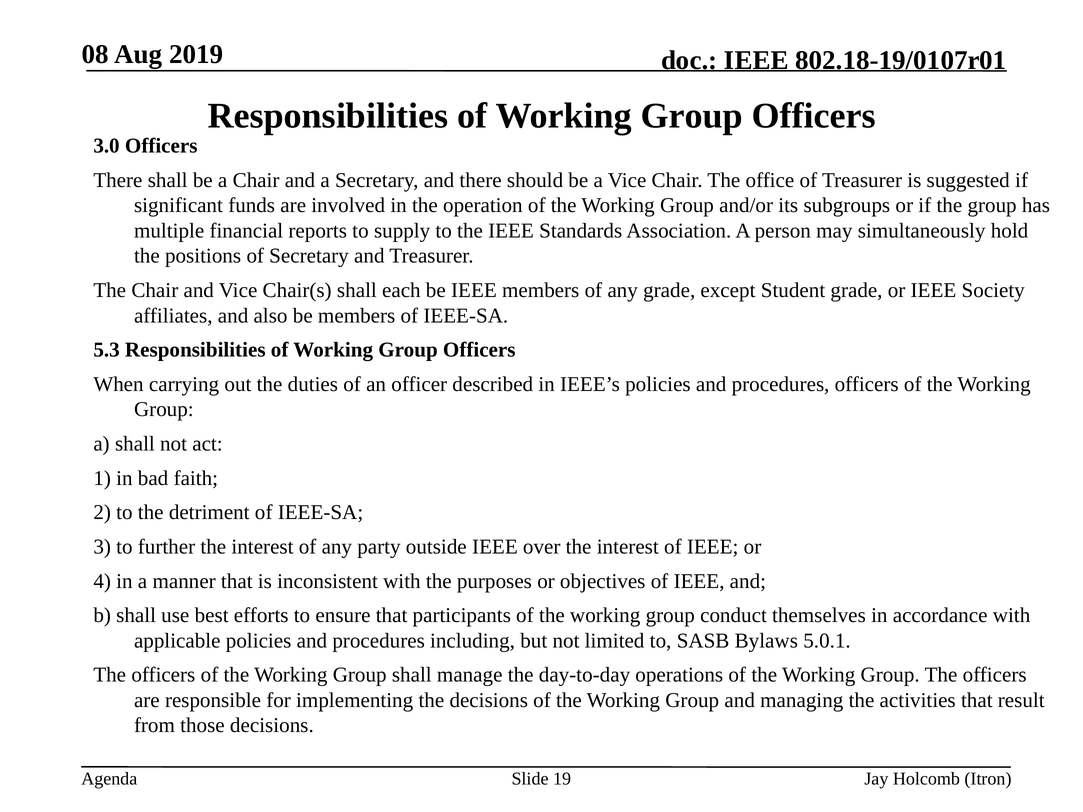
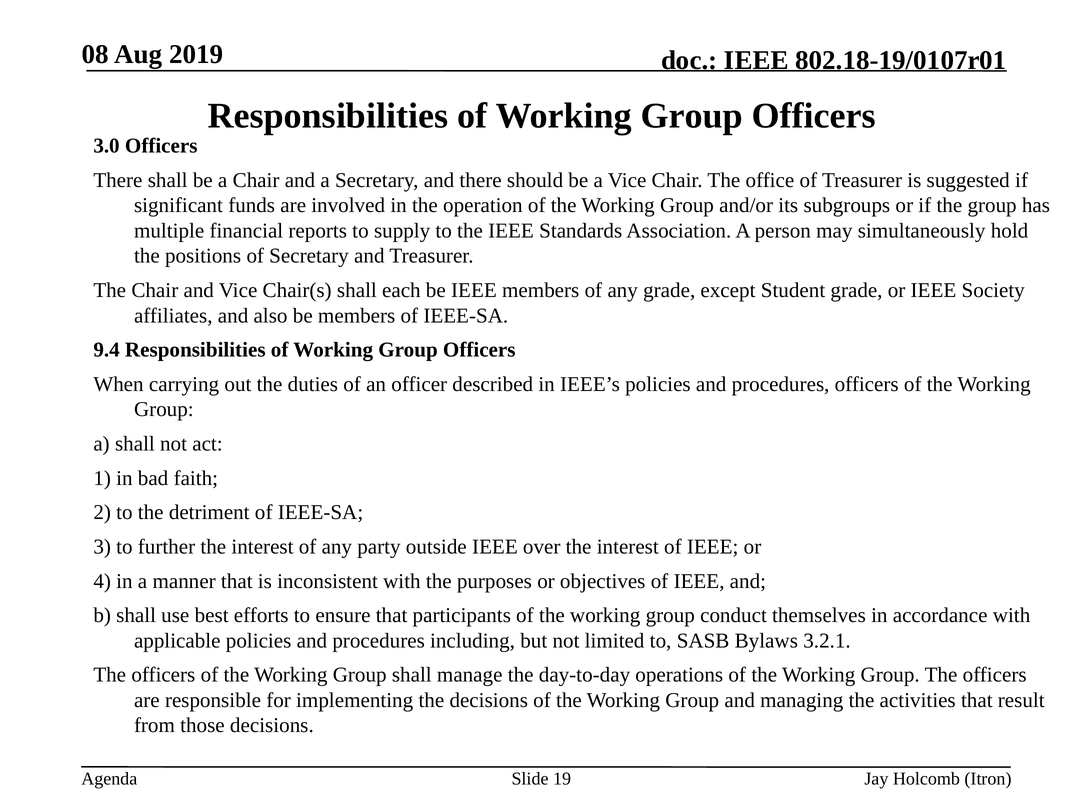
5.3: 5.3 -> 9.4
5.0.1: 5.0.1 -> 3.2.1
